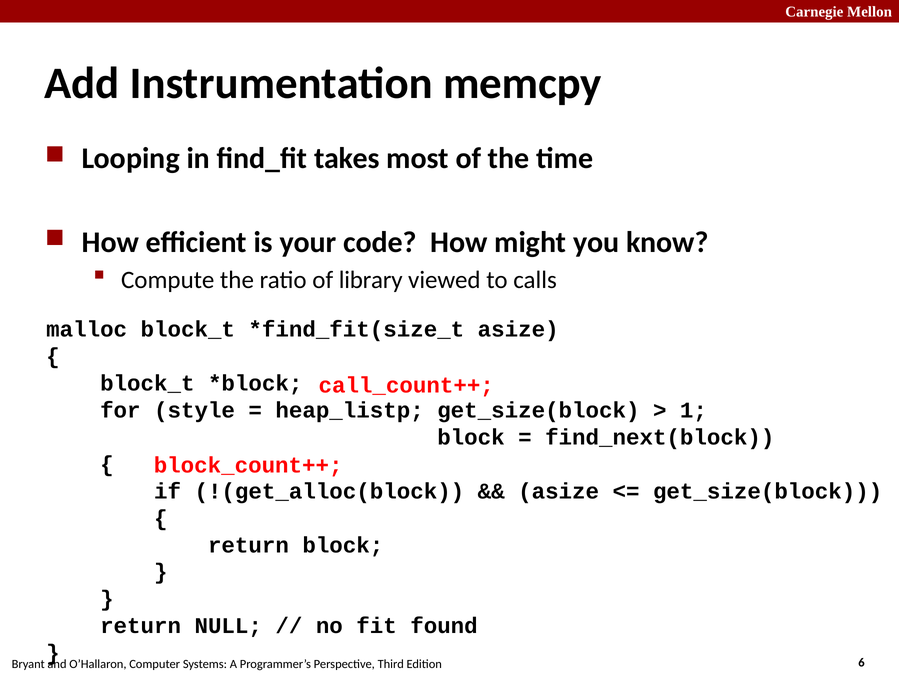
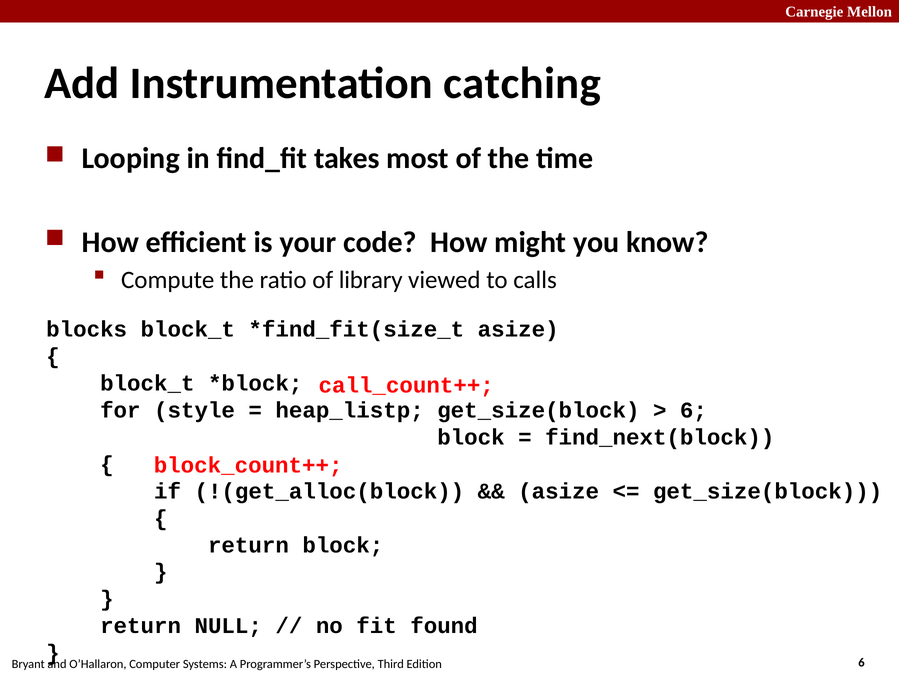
memcpy: memcpy -> catching
malloc: malloc -> blocks
1 at (693, 410): 1 -> 6
